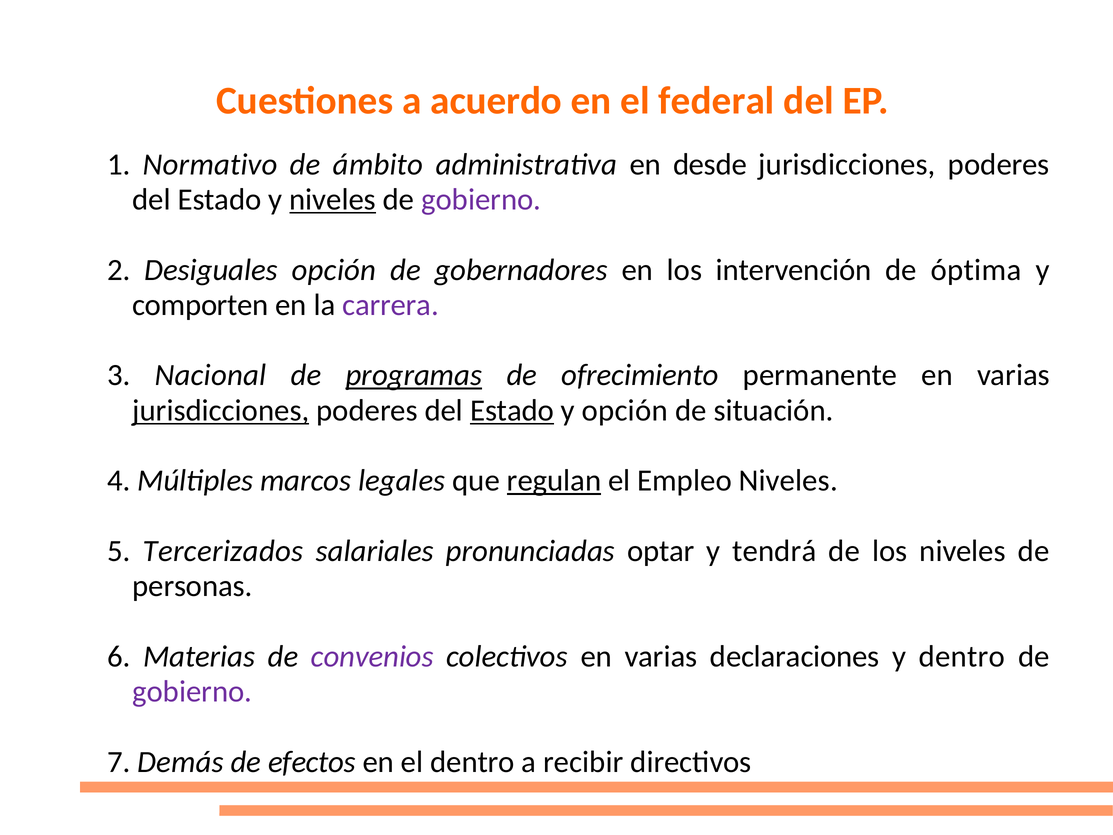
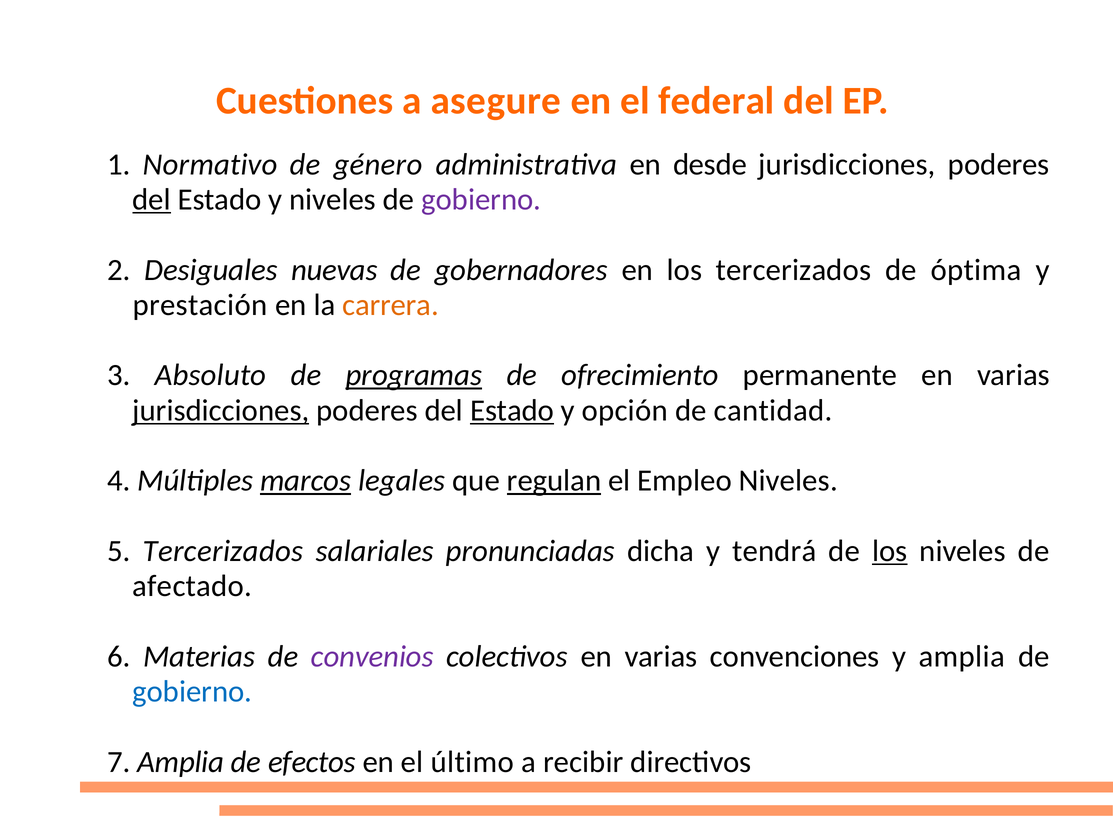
acuerdo: acuerdo -> asegure
ámbito: ámbito -> género
del at (152, 199) underline: none -> present
niveles at (333, 199) underline: present -> none
Desiguales opción: opción -> nuevas
los intervención: intervención -> tercerizados
comporten: comporten -> prestación
carrera colour: purple -> orange
Nacional: Nacional -> Absoluto
situación: situación -> cantidad
marcos underline: none -> present
optar: optar -> dicha
los at (890, 551) underline: none -> present
personas: personas -> afectado
declaraciones: declaraciones -> convenciones
y dentro: dentro -> amplia
gobierno at (192, 691) colour: purple -> blue
7 Demás: Demás -> Amplia
el dentro: dentro -> último
